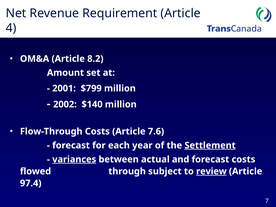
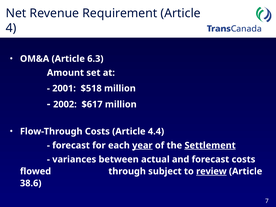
8.2: 8.2 -> 6.3
$799: $799 -> $518
$140: $140 -> $617
7.6: 7.6 -> 4.4
year underline: none -> present
variances underline: present -> none
97.4: 97.4 -> 38.6
